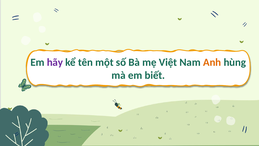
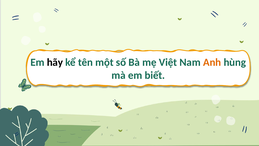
hãy colour: purple -> black
